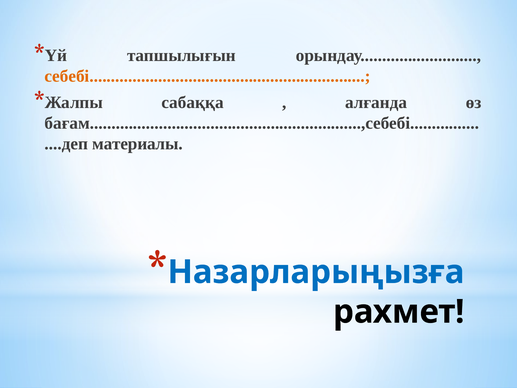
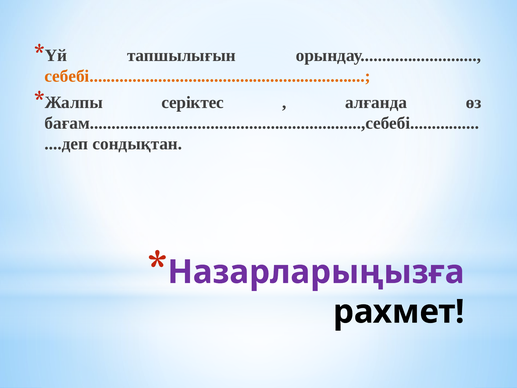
сабаққа: сабаққа -> серіктес
материалы: материалы -> сондықтан
Назарларыңызға colour: blue -> purple
